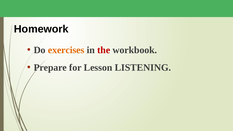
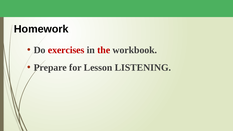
exercises colour: orange -> red
